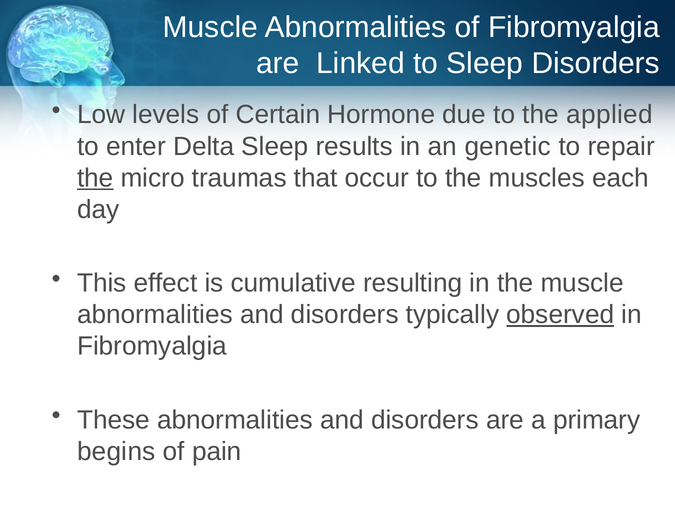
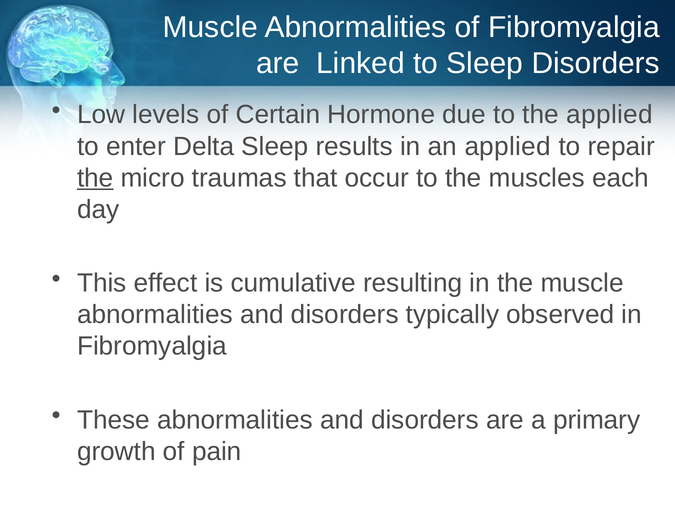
an genetic: genetic -> applied
observed underline: present -> none
begins: begins -> growth
